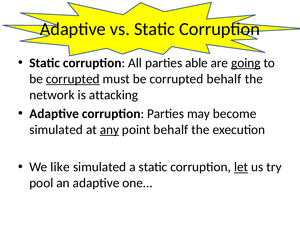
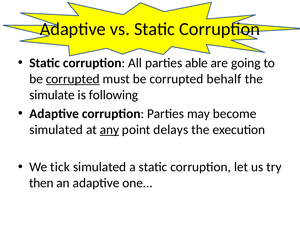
going underline: present -> none
network: network -> simulate
attacking: attacking -> following
point behalf: behalf -> delays
like: like -> tick
let underline: present -> none
pool: pool -> then
